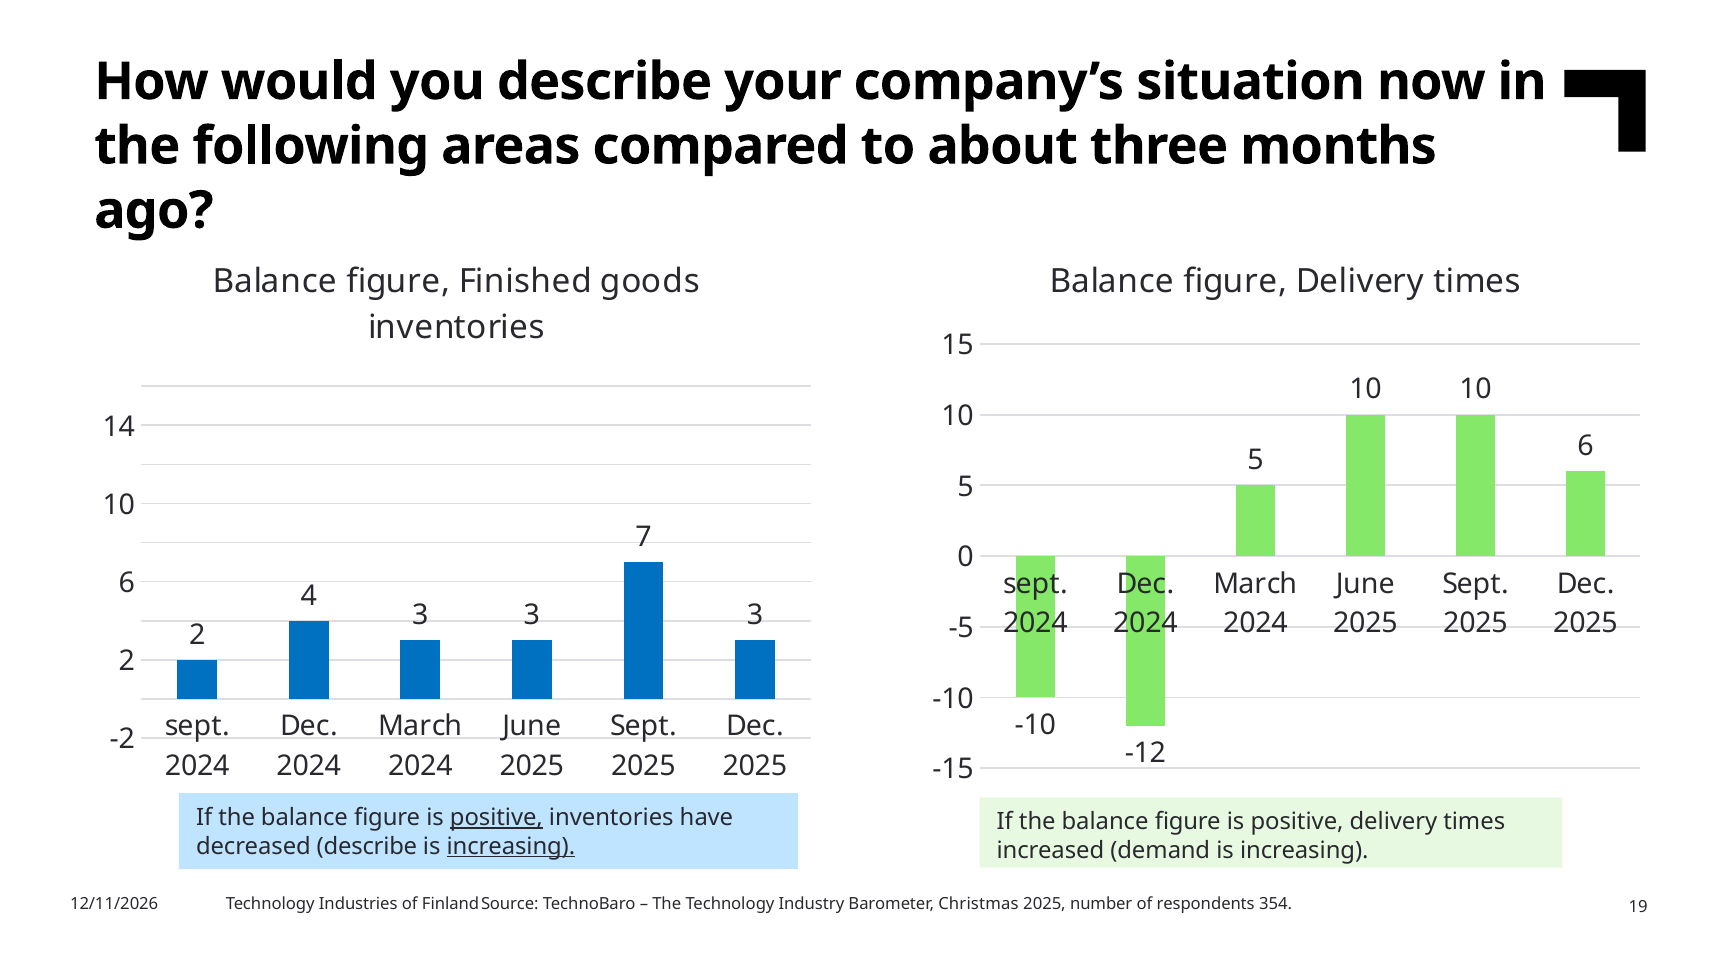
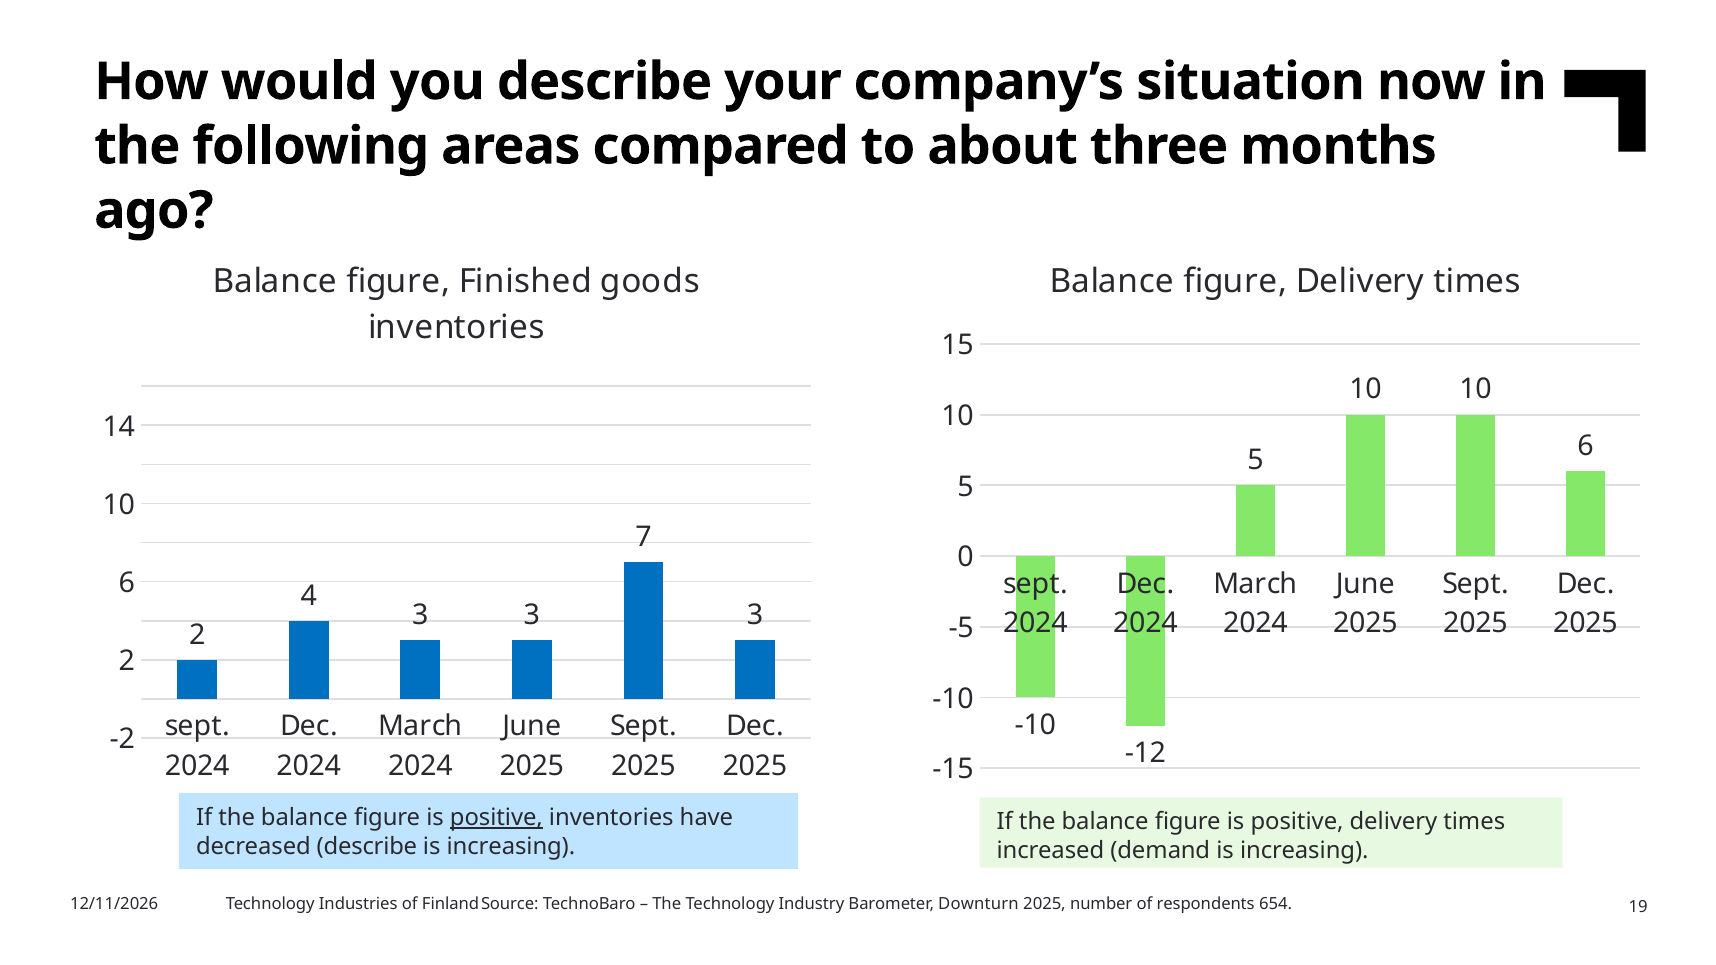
increasing at (511, 847) underline: present -> none
Christmas: Christmas -> Downturn
354: 354 -> 654
